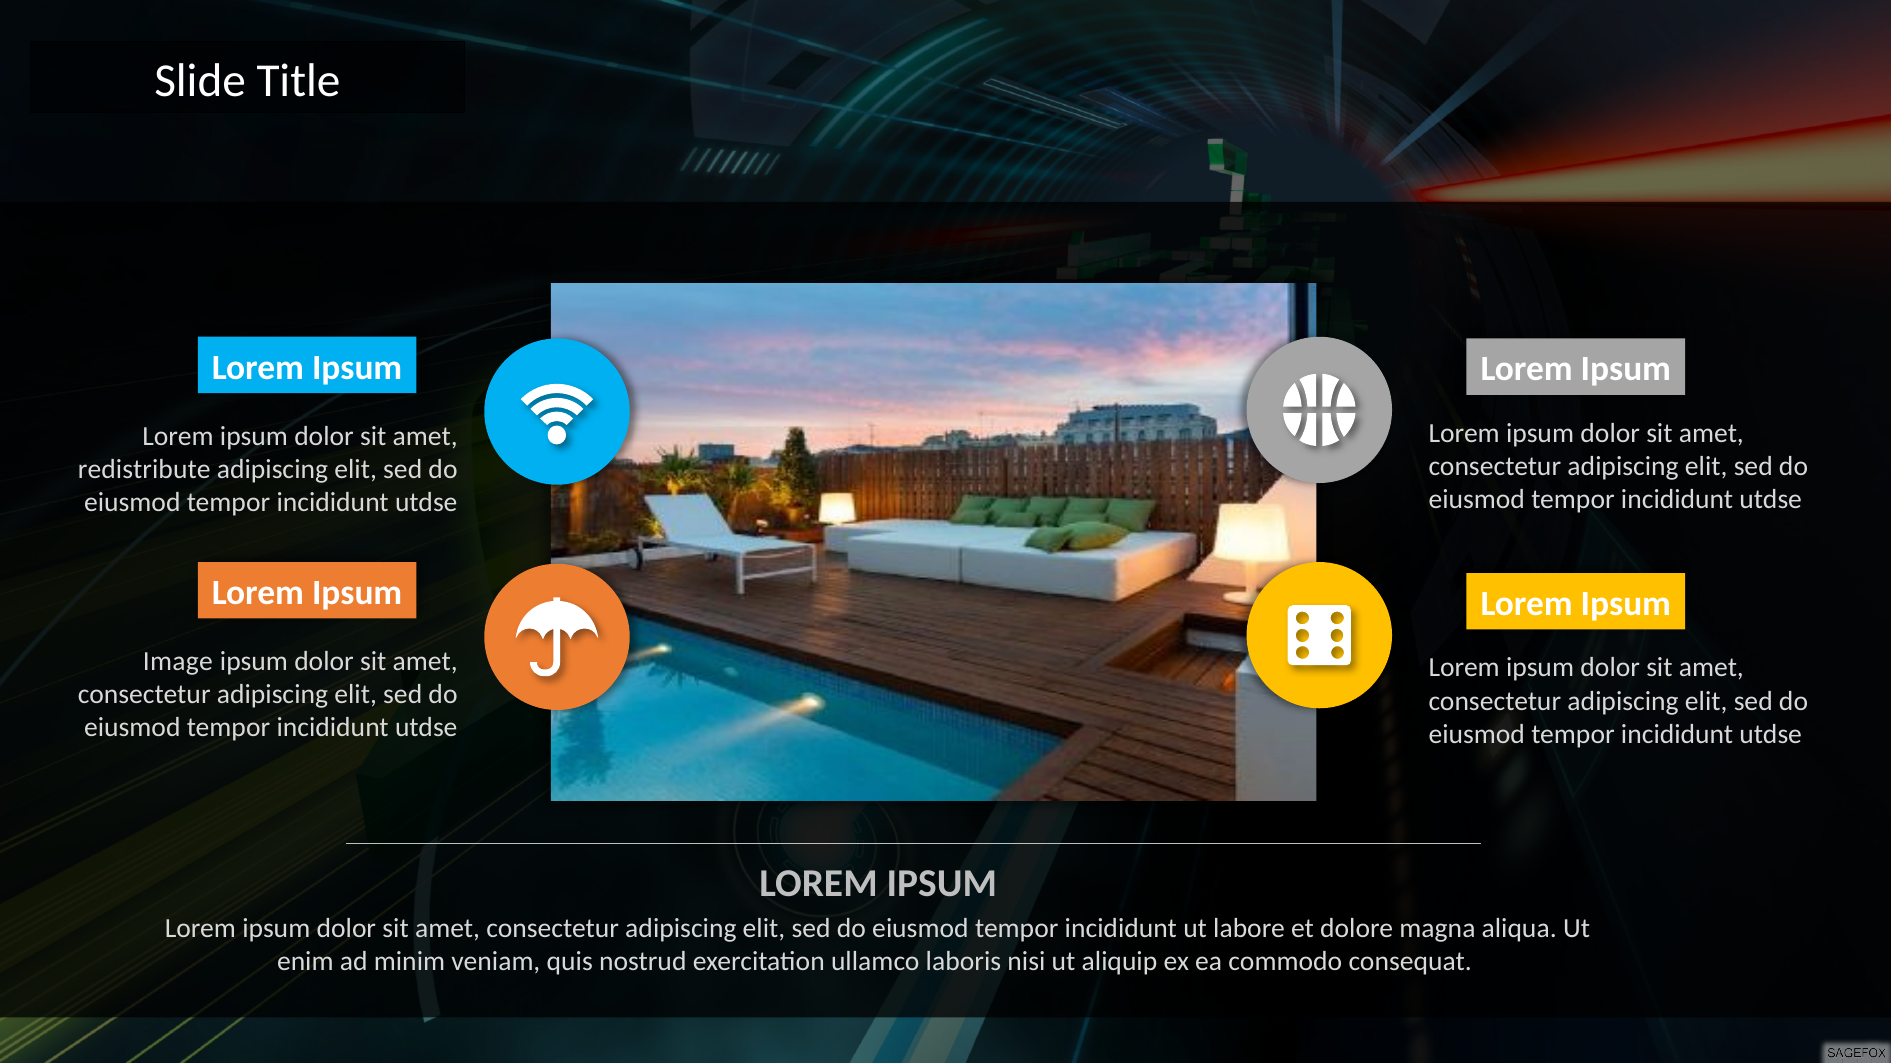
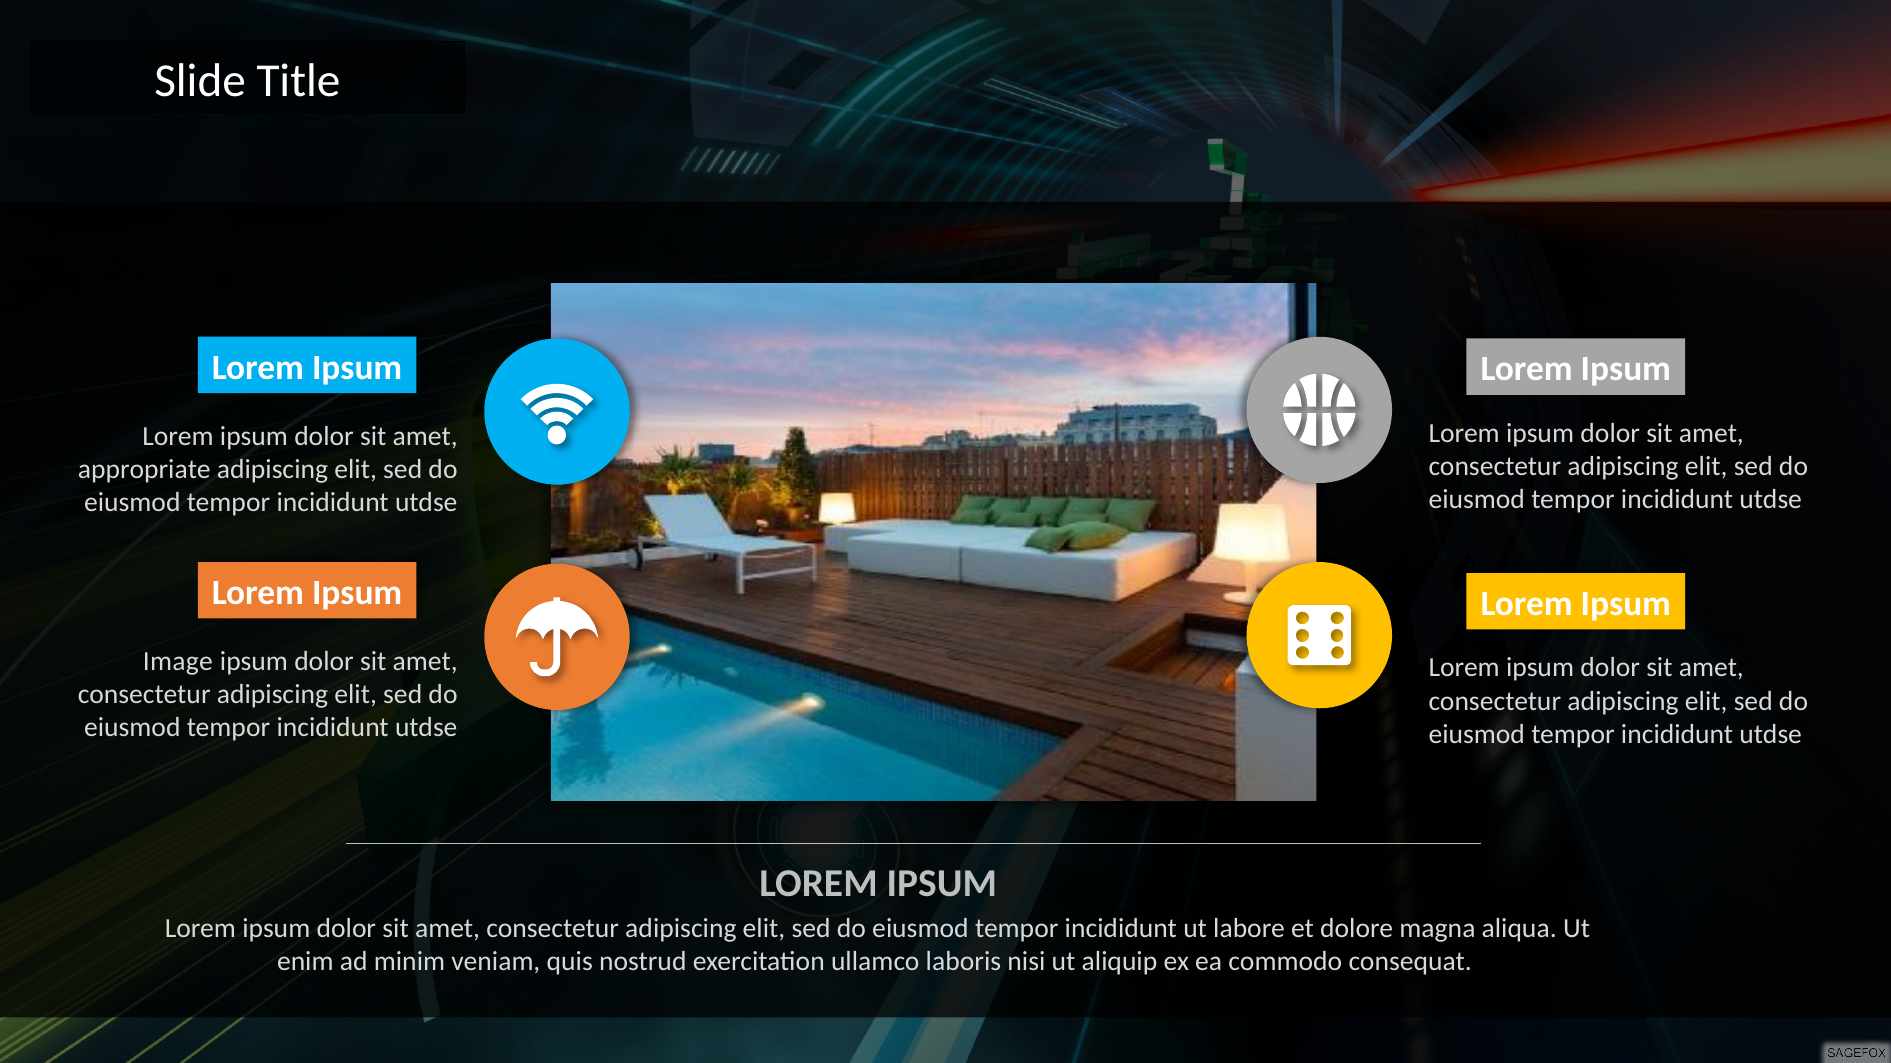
redistribute: redistribute -> appropriate
